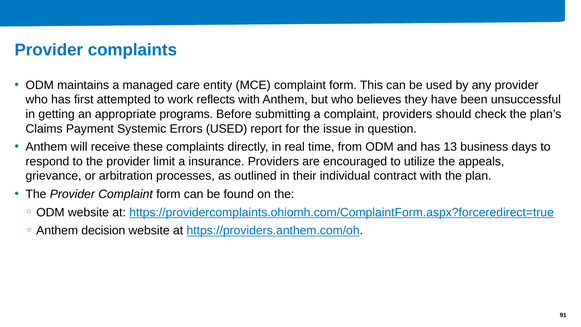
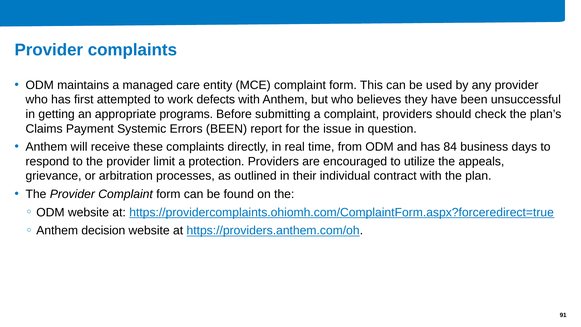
reflects: reflects -> defects
Errors USED: USED -> BEEN
13: 13 -> 84
insurance: insurance -> protection
